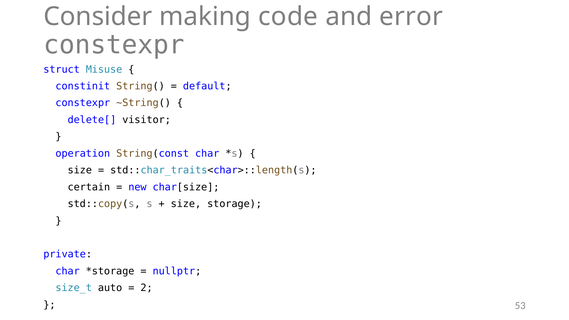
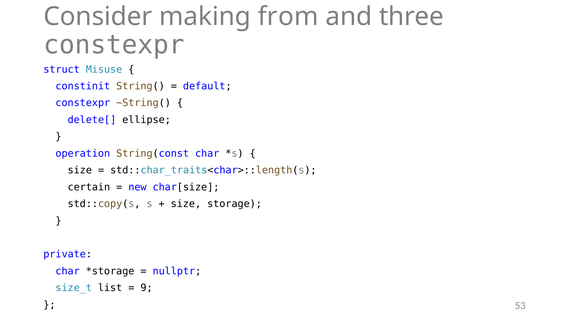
code: code -> from
error: error -> three
visitor: visitor -> ellipse
auto: auto -> list
2: 2 -> 9
